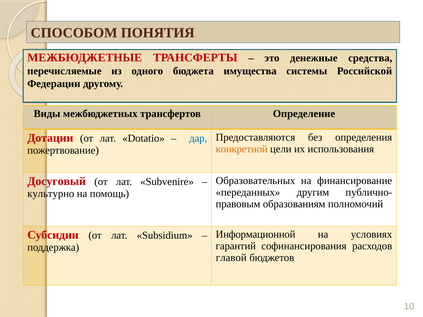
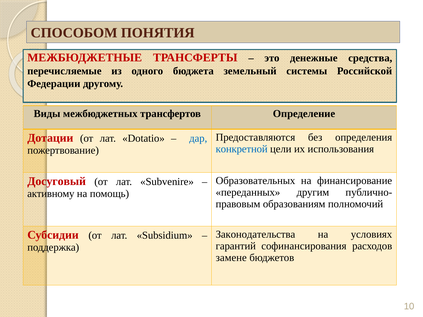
имущества: имущества -> земельный
конкретной colour: orange -> blue
культурно: культурно -> активному
Информационной: Информационной -> Законодательства
главой: главой -> замене
